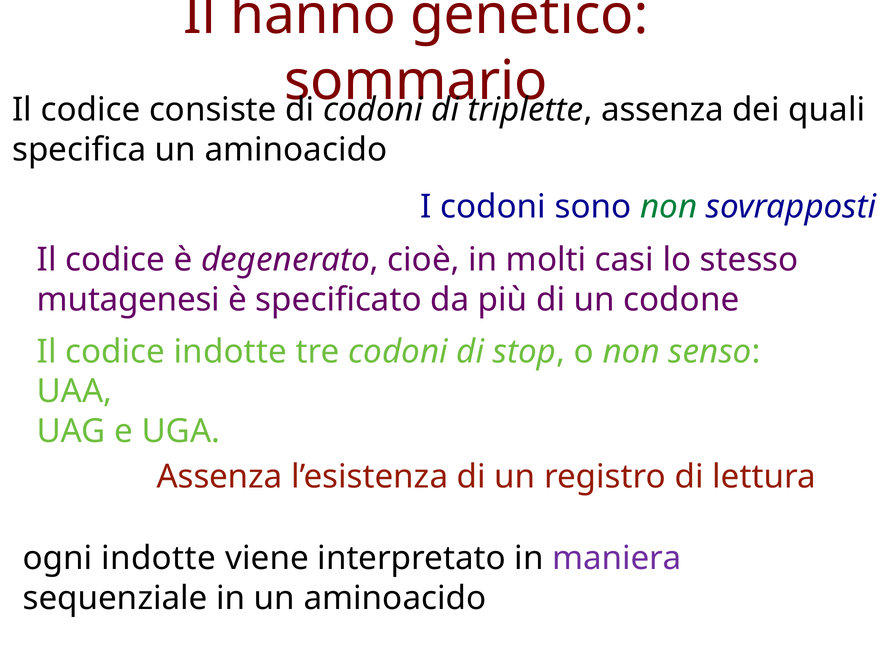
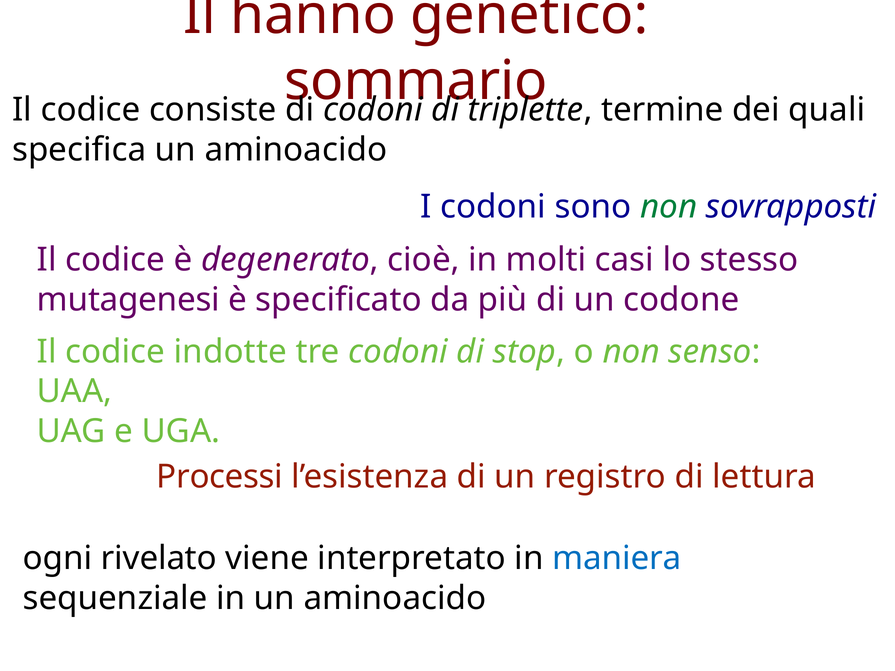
assenza at (662, 110): assenza -> termine
Assenza at (220, 477): Assenza -> Processi
ogni indotte: indotte -> rivelato
maniera colour: purple -> blue
